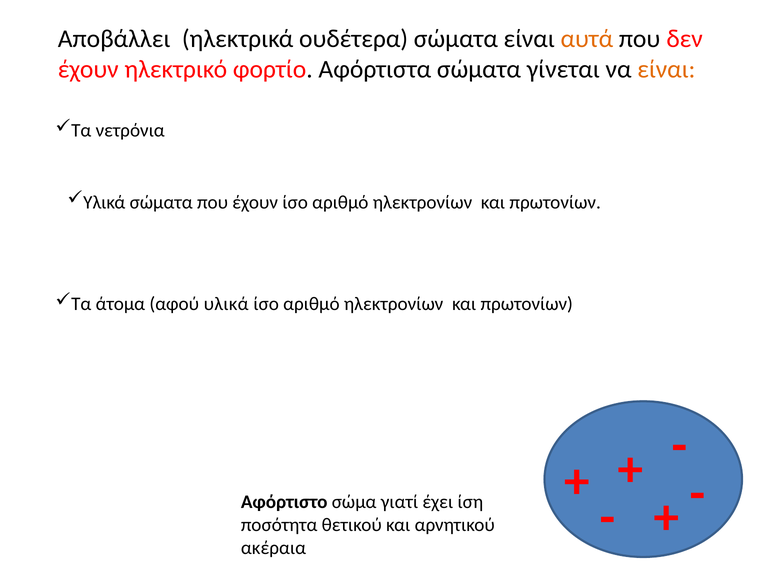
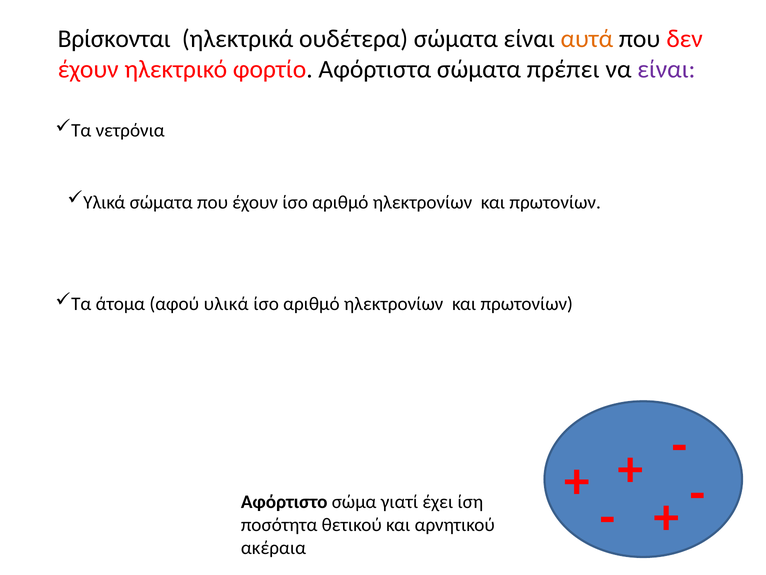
Αποβάλλει: Αποβάλλει -> Βρίσκονται
γίνεται: γίνεται -> πρέπει
είναι at (666, 69) colour: orange -> purple
